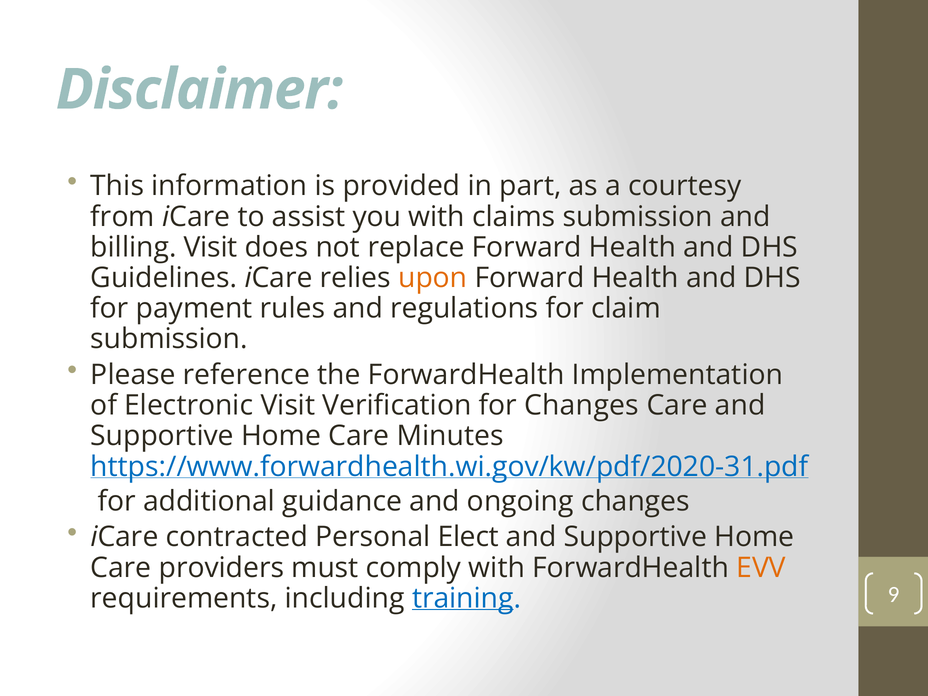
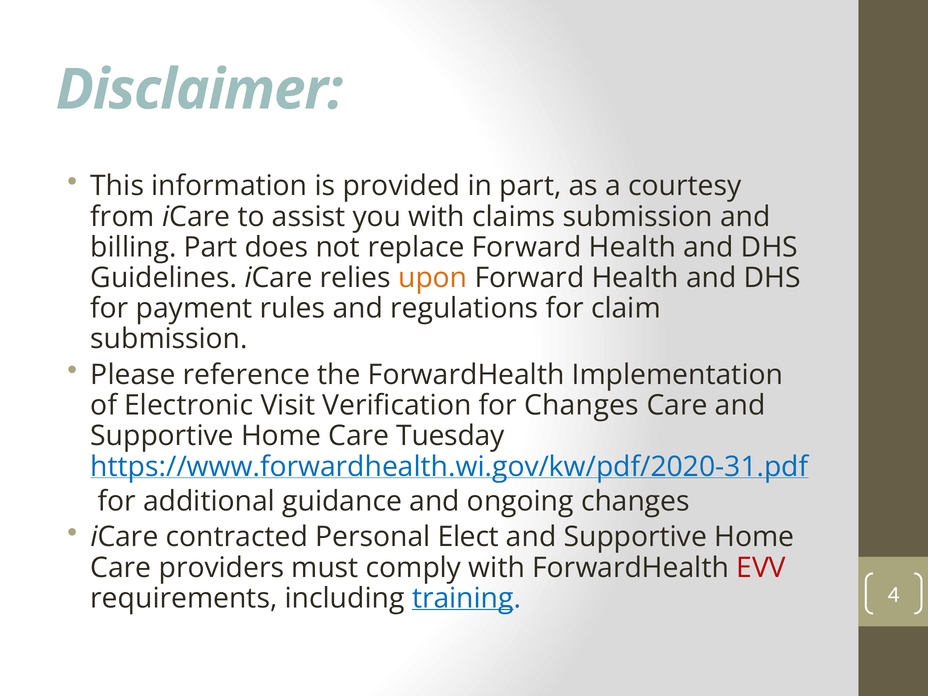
billing Visit: Visit -> Part
Minutes: Minutes -> Tuesday
EVV colour: orange -> red
9: 9 -> 4
